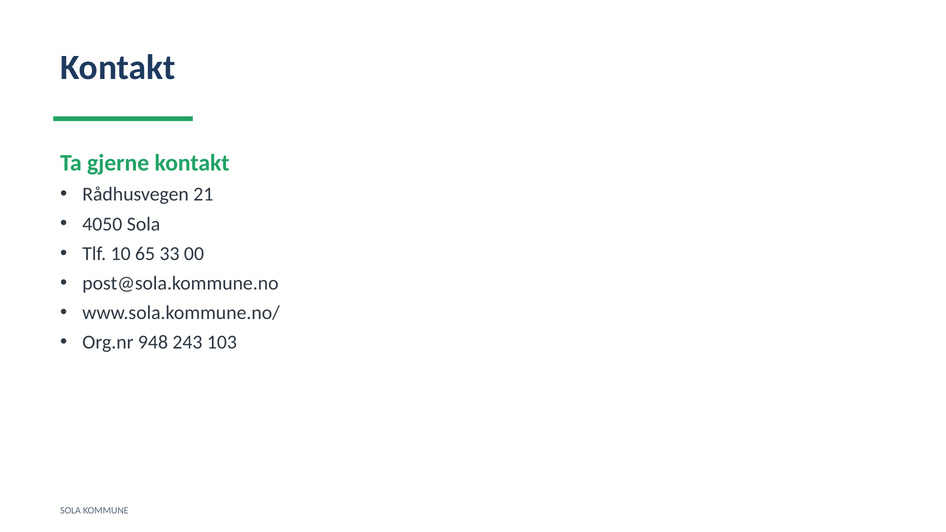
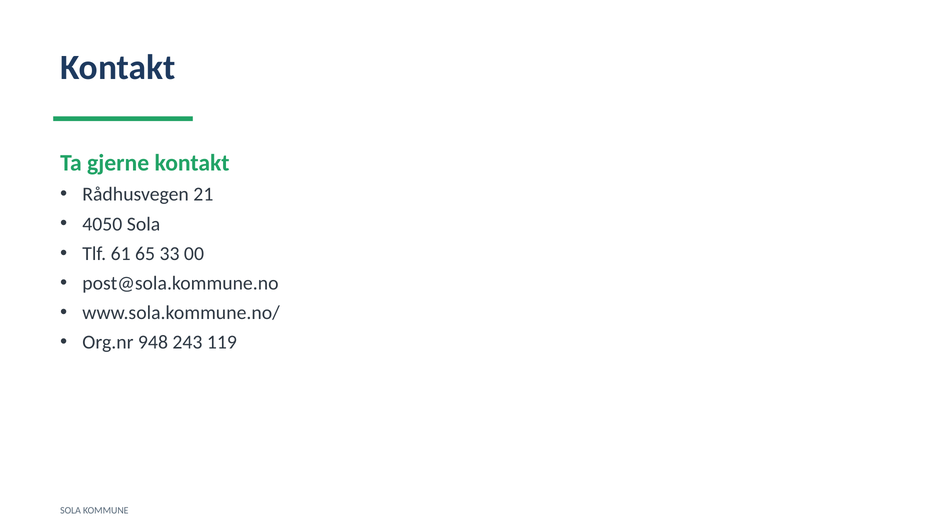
10: 10 -> 61
103: 103 -> 119
